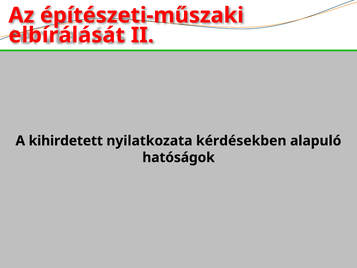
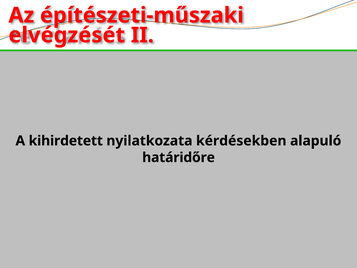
elbírálását: elbírálását -> elvégzését
hatóságok: hatóságok -> határidőre
